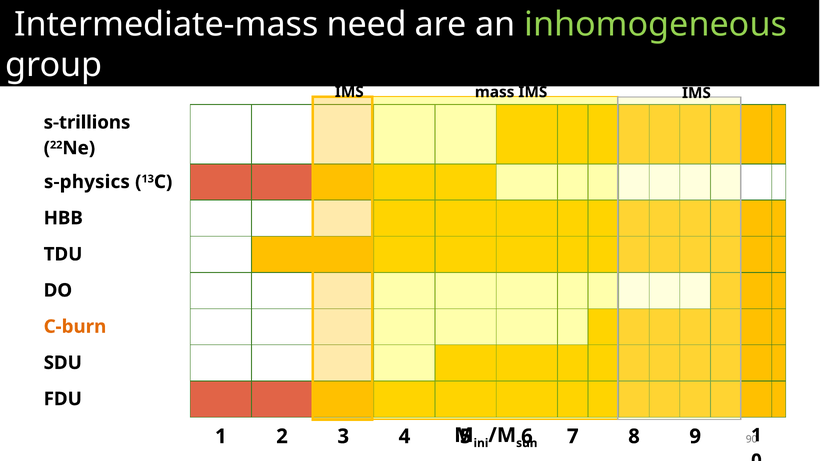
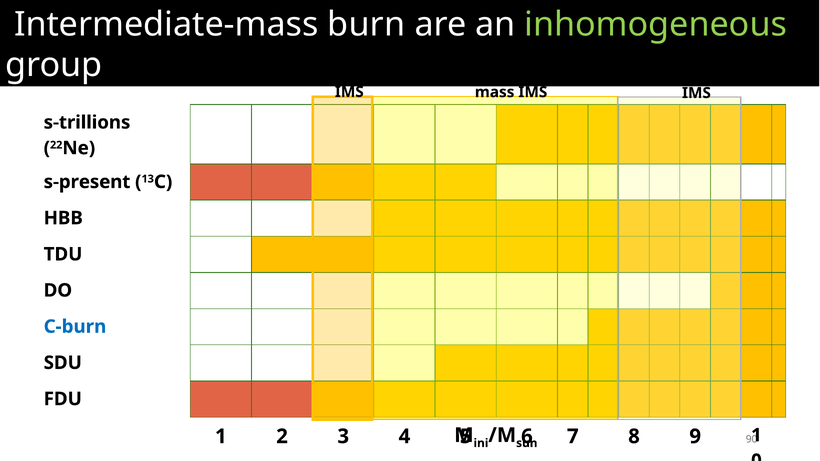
need: need -> burn
s-physics: s-physics -> s-present
C-burn colour: orange -> blue
